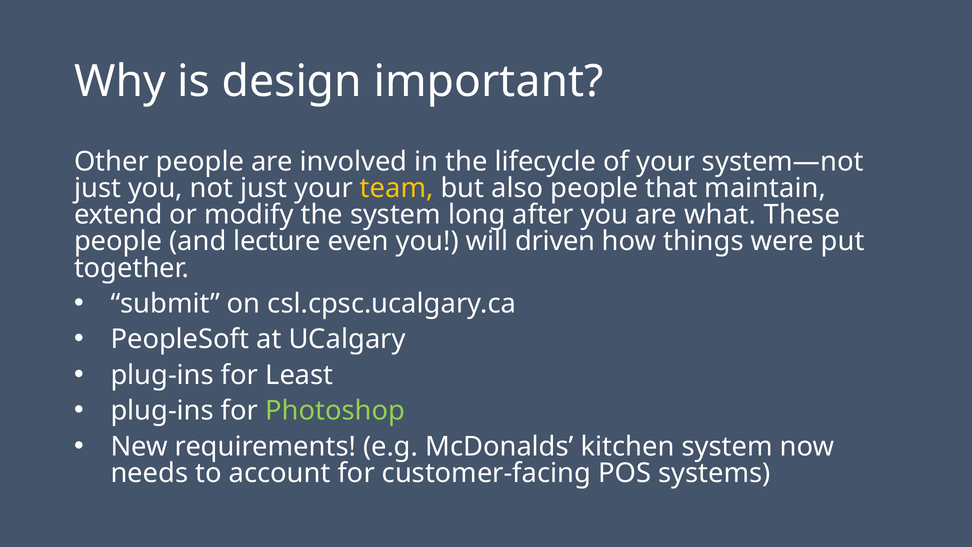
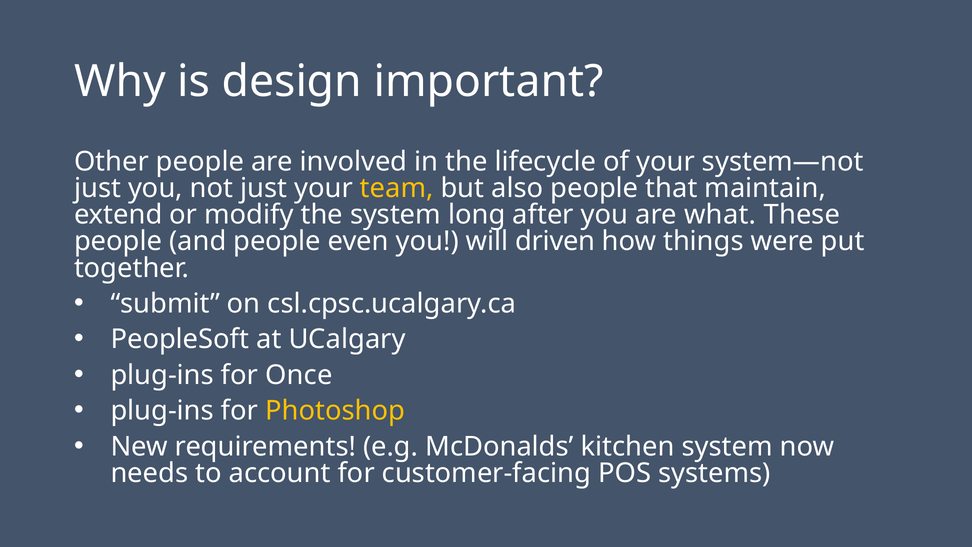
and lecture: lecture -> people
Least: Least -> Once
Photoshop colour: light green -> yellow
